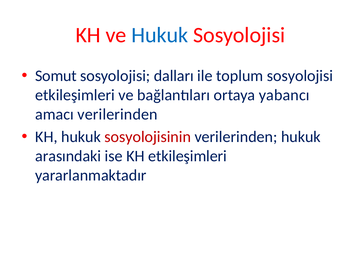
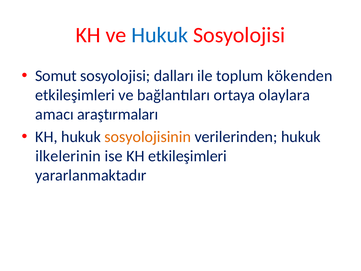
toplum sosyolojisi: sosyolojisi -> kökenden
yabancı: yabancı -> olaylara
amacı verilerinden: verilerinden -> araştırmaları
sosyolojisinin colour: red -> orange
arasındaki: arasındaki -> ilkelerinin
